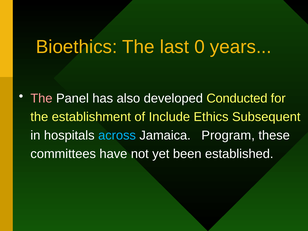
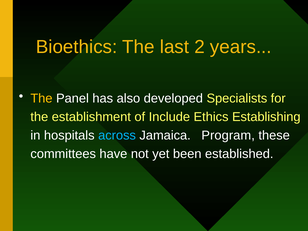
0: 0 -> 2
The at (41, 98) colour: pink -> yellow
Conducted: Conducted -> Specialists
Subsequent: Subsequent -> Establishing
